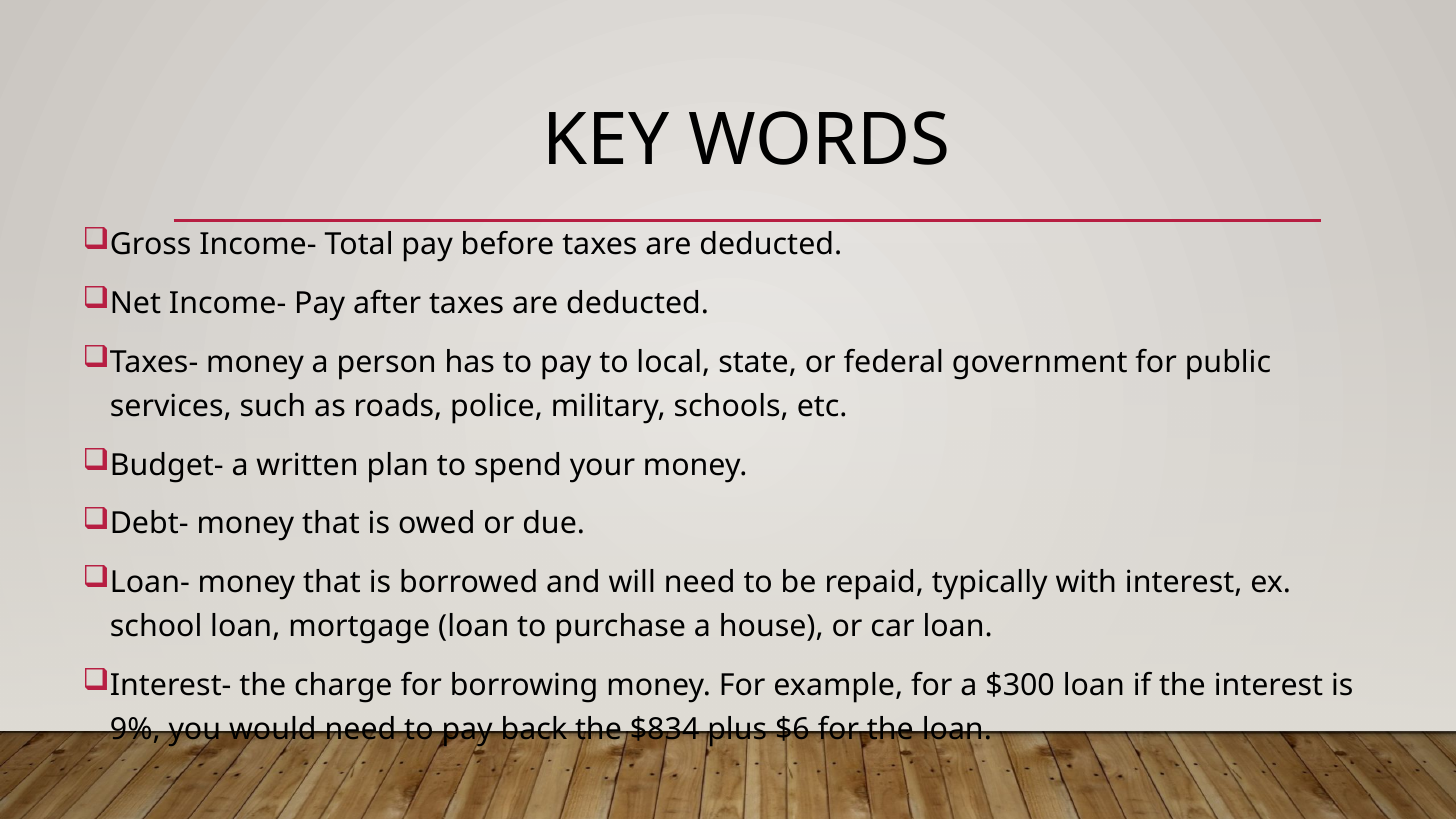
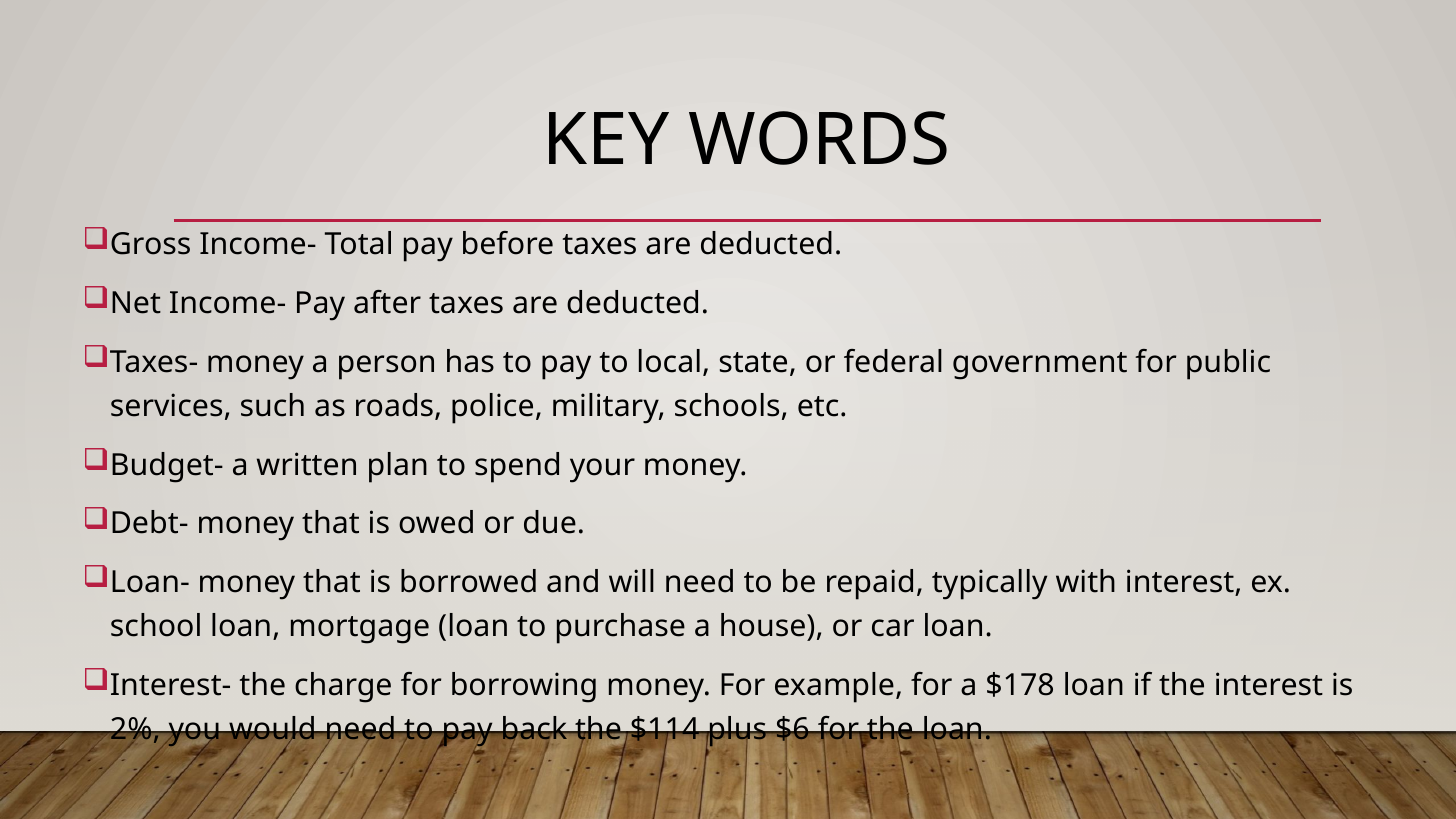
$300: $300 -> $178
9%: 9% -> 2%
$834: $834 -> $114
